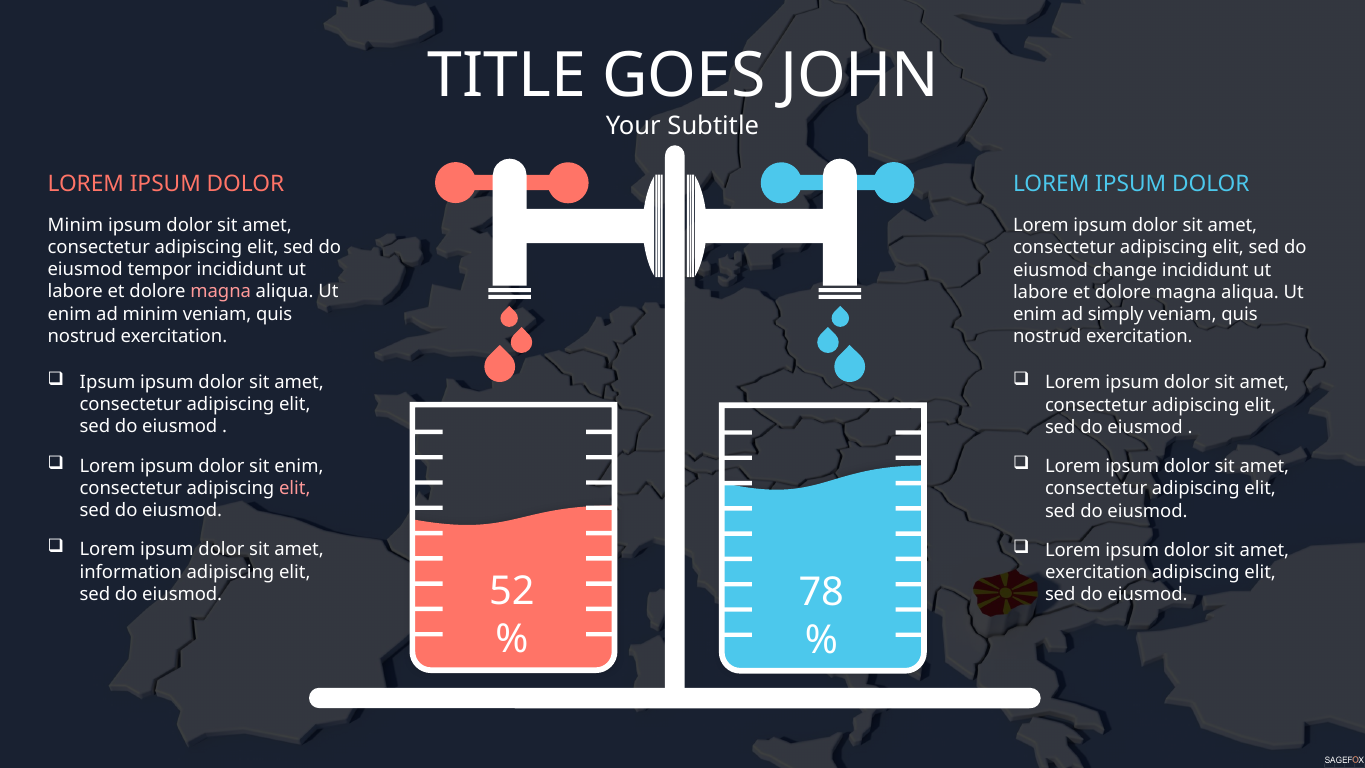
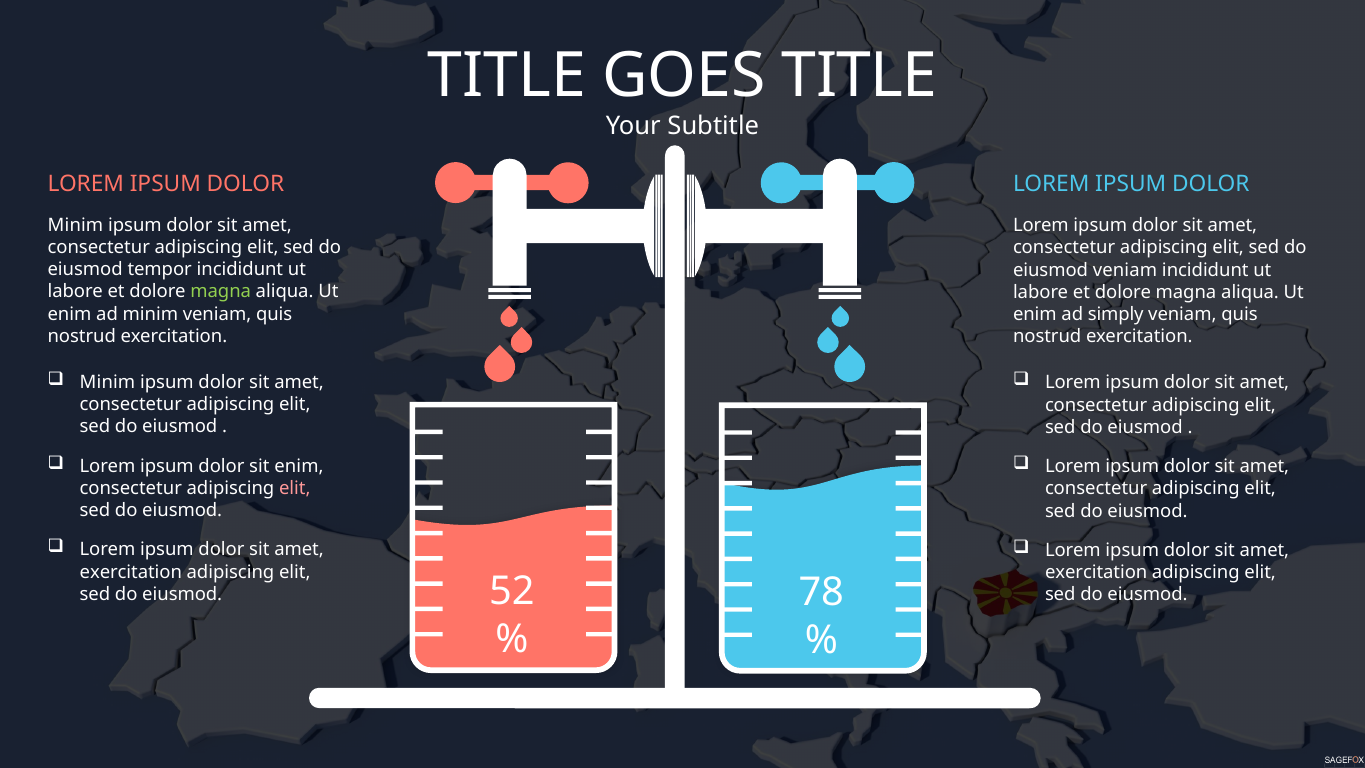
GOES JOHN: JOHN -> TITLE
eiusmod change: change -> veniam
magna at (221, 292) colour: pink -> light green
Ipsum at (108, 382): Ipsum -> Minim
information at (131, 572): information -> exercitation
